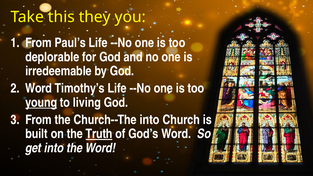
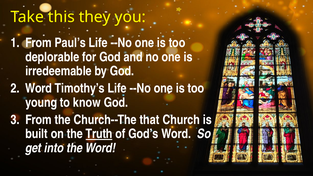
young underline: present -> none
living: living -> know
Church--The into: into -> that
